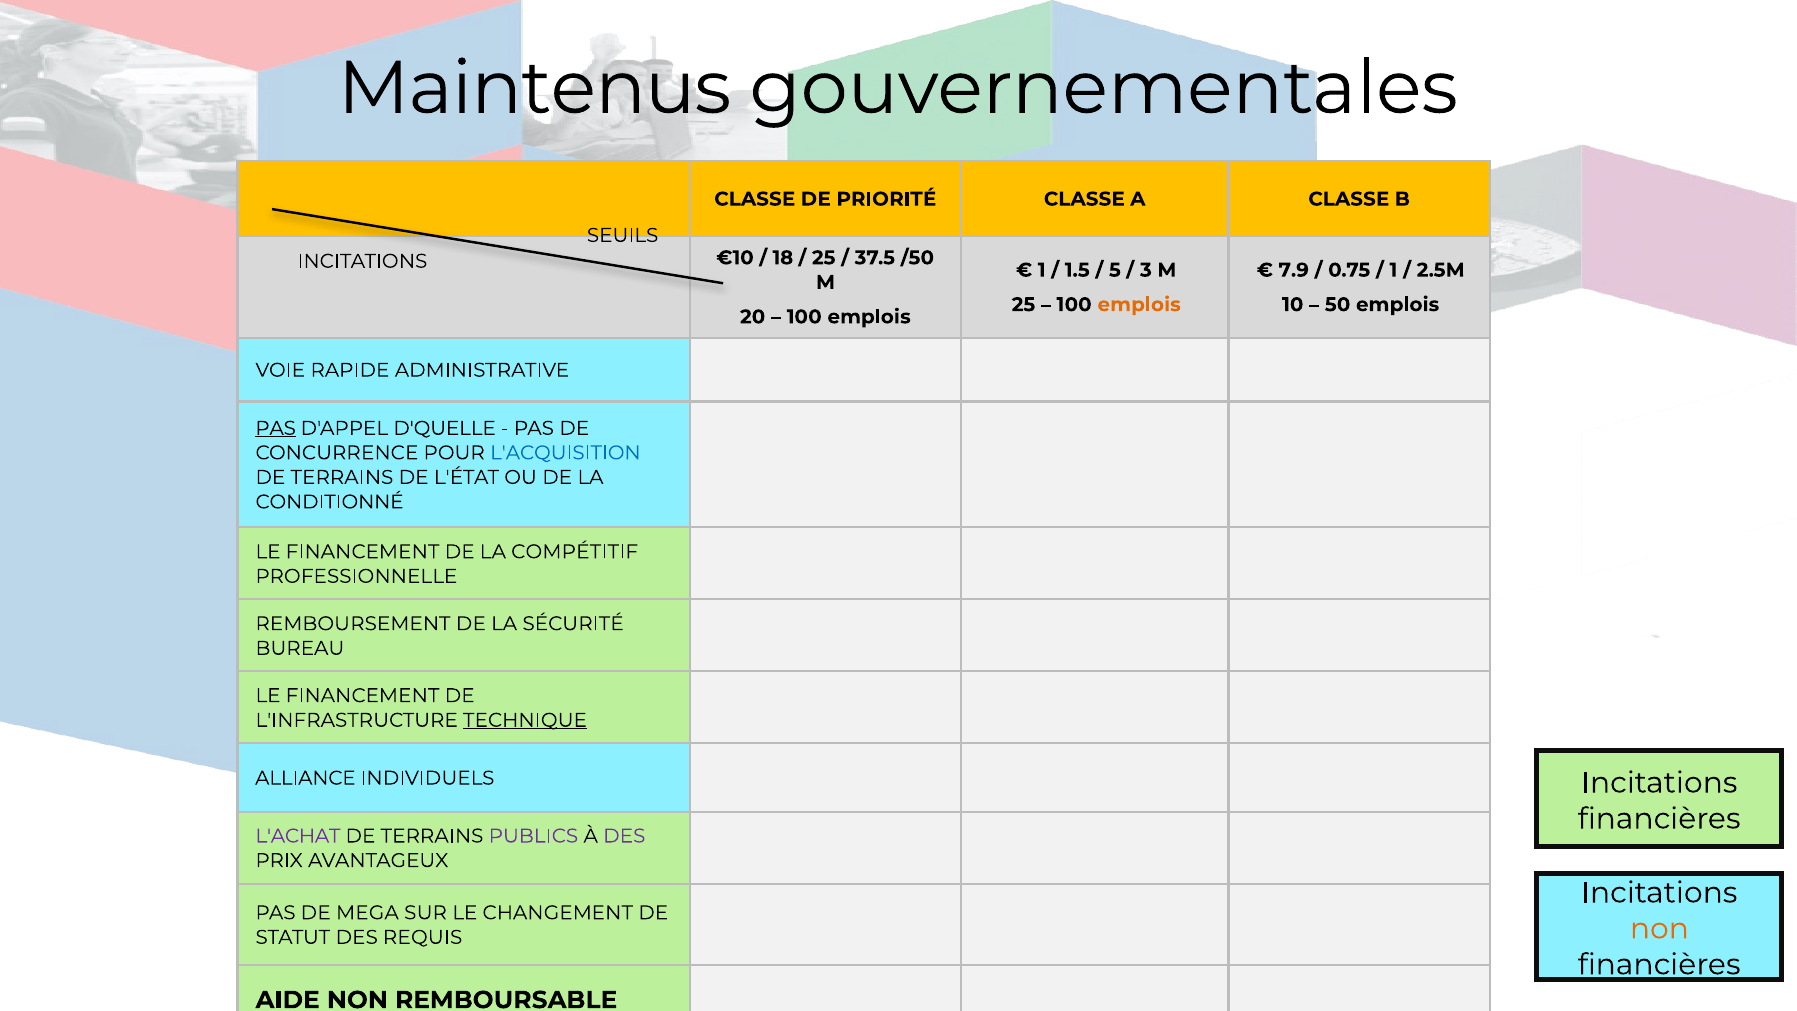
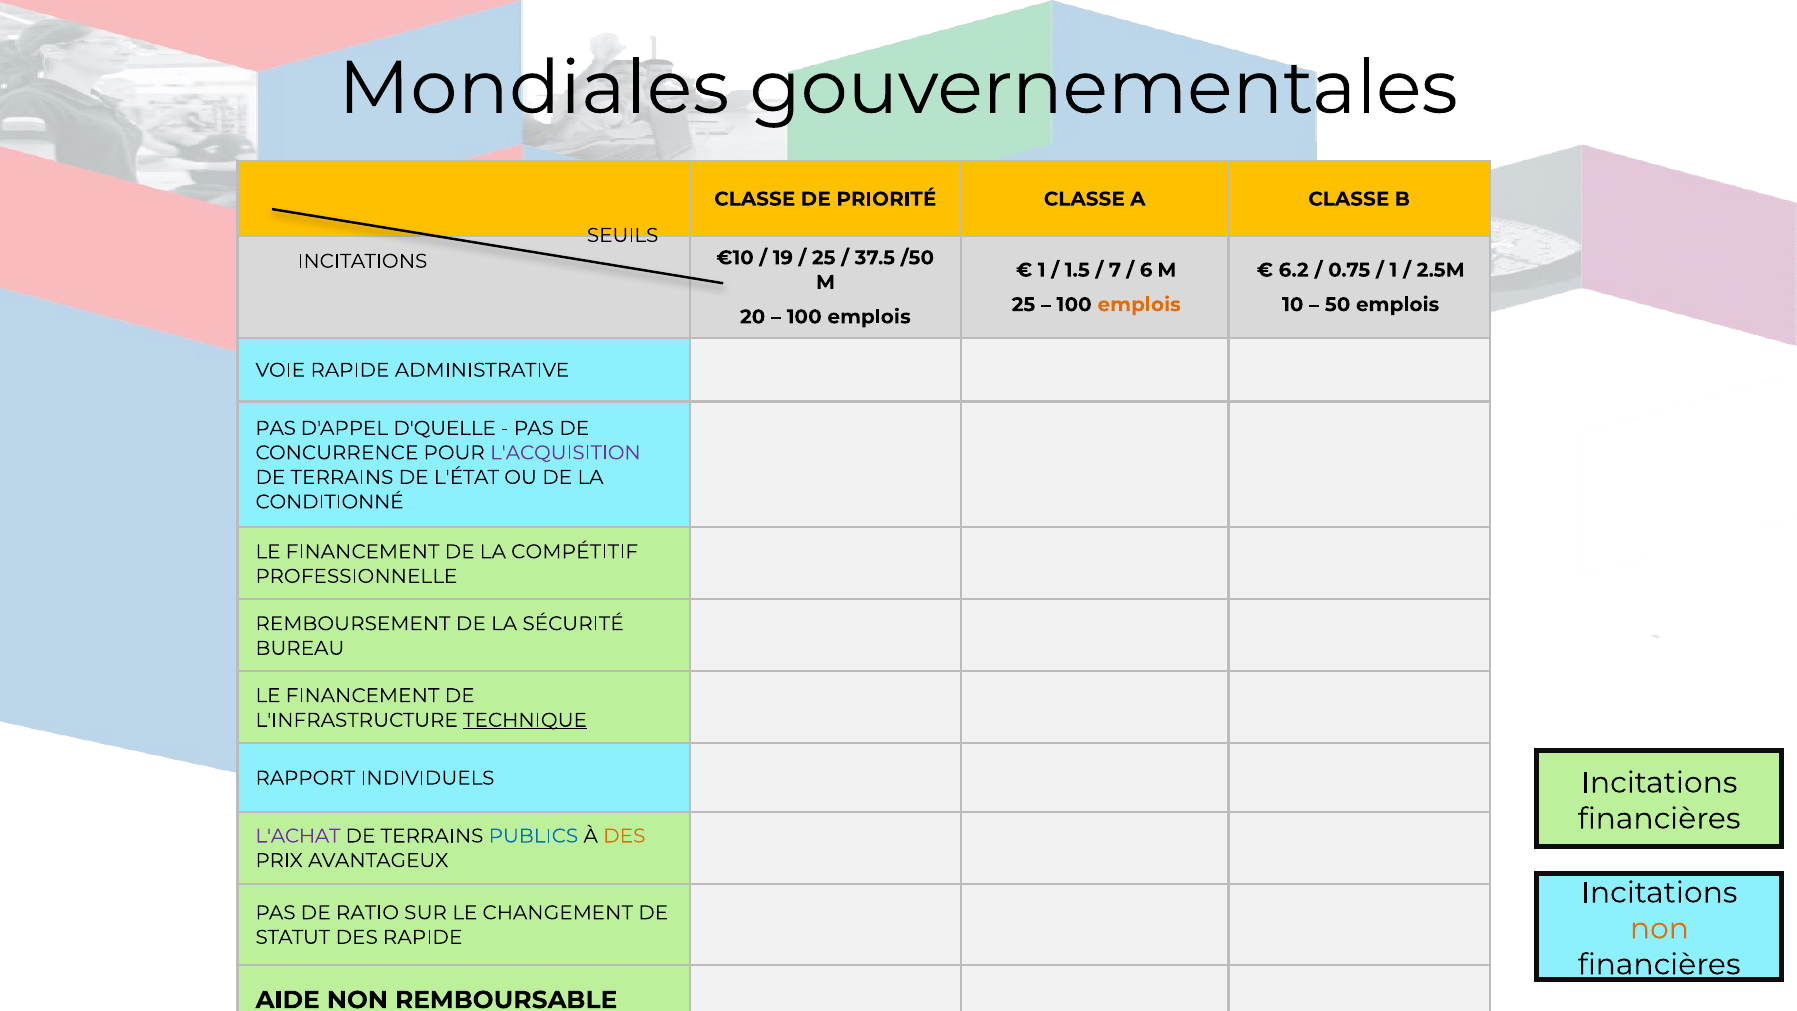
Maintenus: Maintenus -> Mondiales
18: 18 -> 19
5: 5 -> 7
3: 3 -> 6
7.9: 7.9 -> 6.2
PAS at (276, 428) underline: present -> none
L'ACQUISITION colour: blue -> purple
ALLIANCE: ALLIANCE -> RAPPORT
PUBLICS colour: purple -> blue
DES at (624, 836) colour: purple -> orange
MEGA: MEGA -> RATIO
DES REQUIS: REQUIS -> RAPIDE
